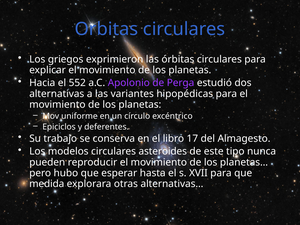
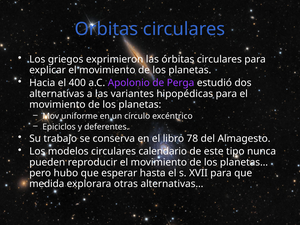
552: 552 -> 400
17: 17 -> 78
asteroides: asteroides -> calendario
